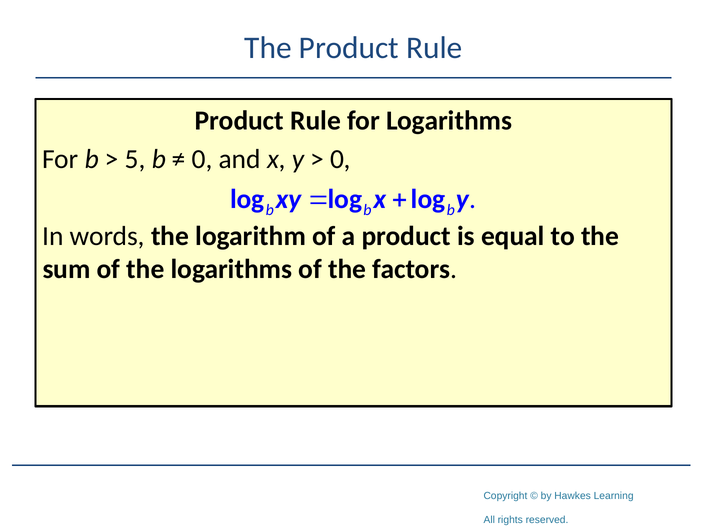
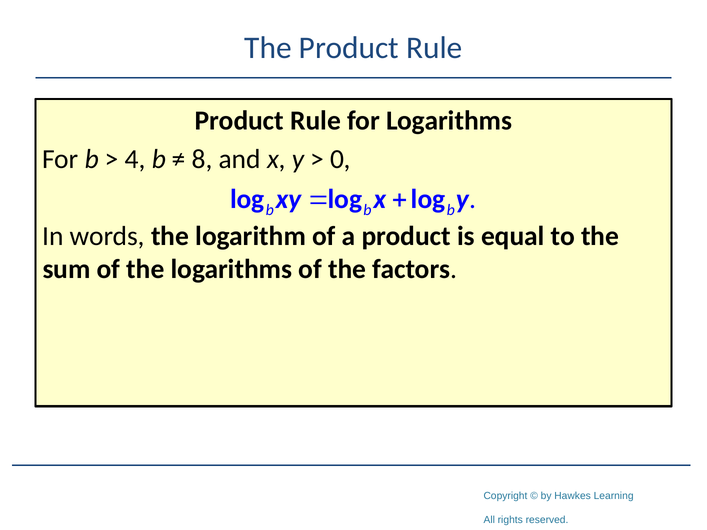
5: 5 -> 4
0 at (202, 159): 0 -> 8
